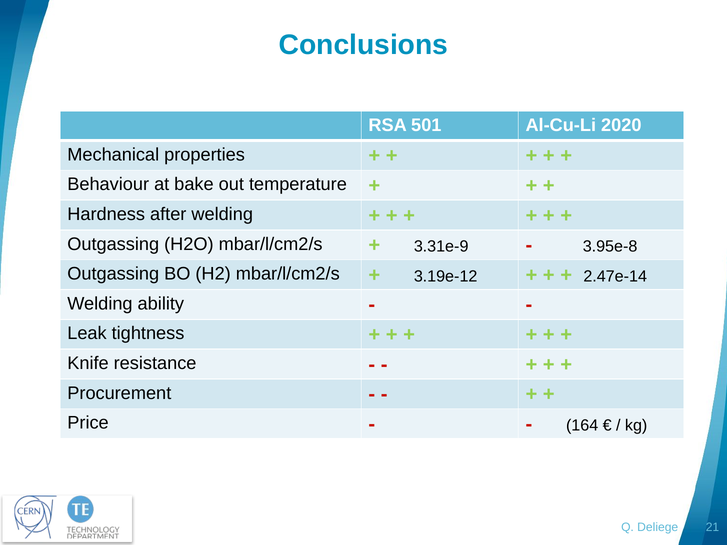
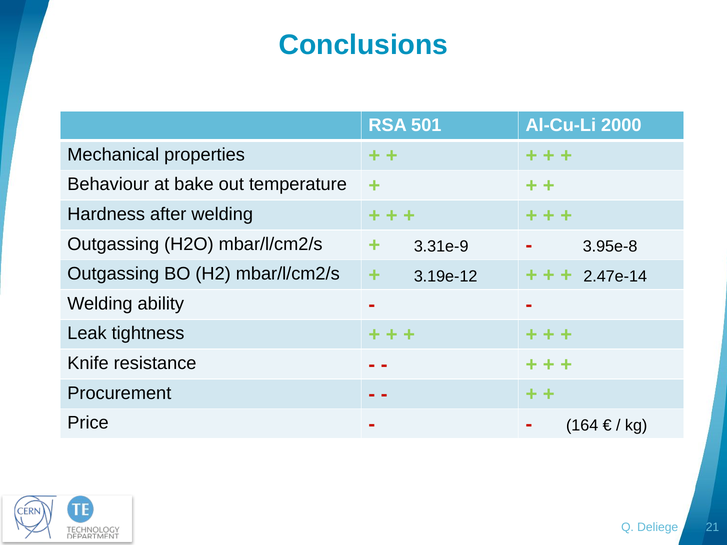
2020: 2020 -> 2000
